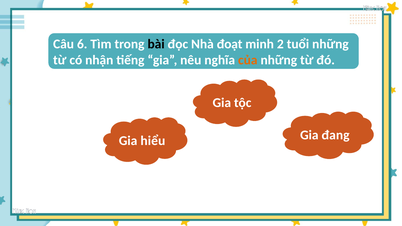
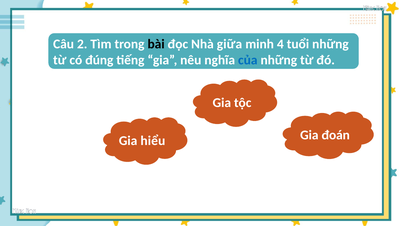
6: 6 -> 2
đoạt: đoạt -> giữa
2: 2 -> 4
nhận: nhận -> đúng
của colour: orange -> blue
đang: đang -> đoán
